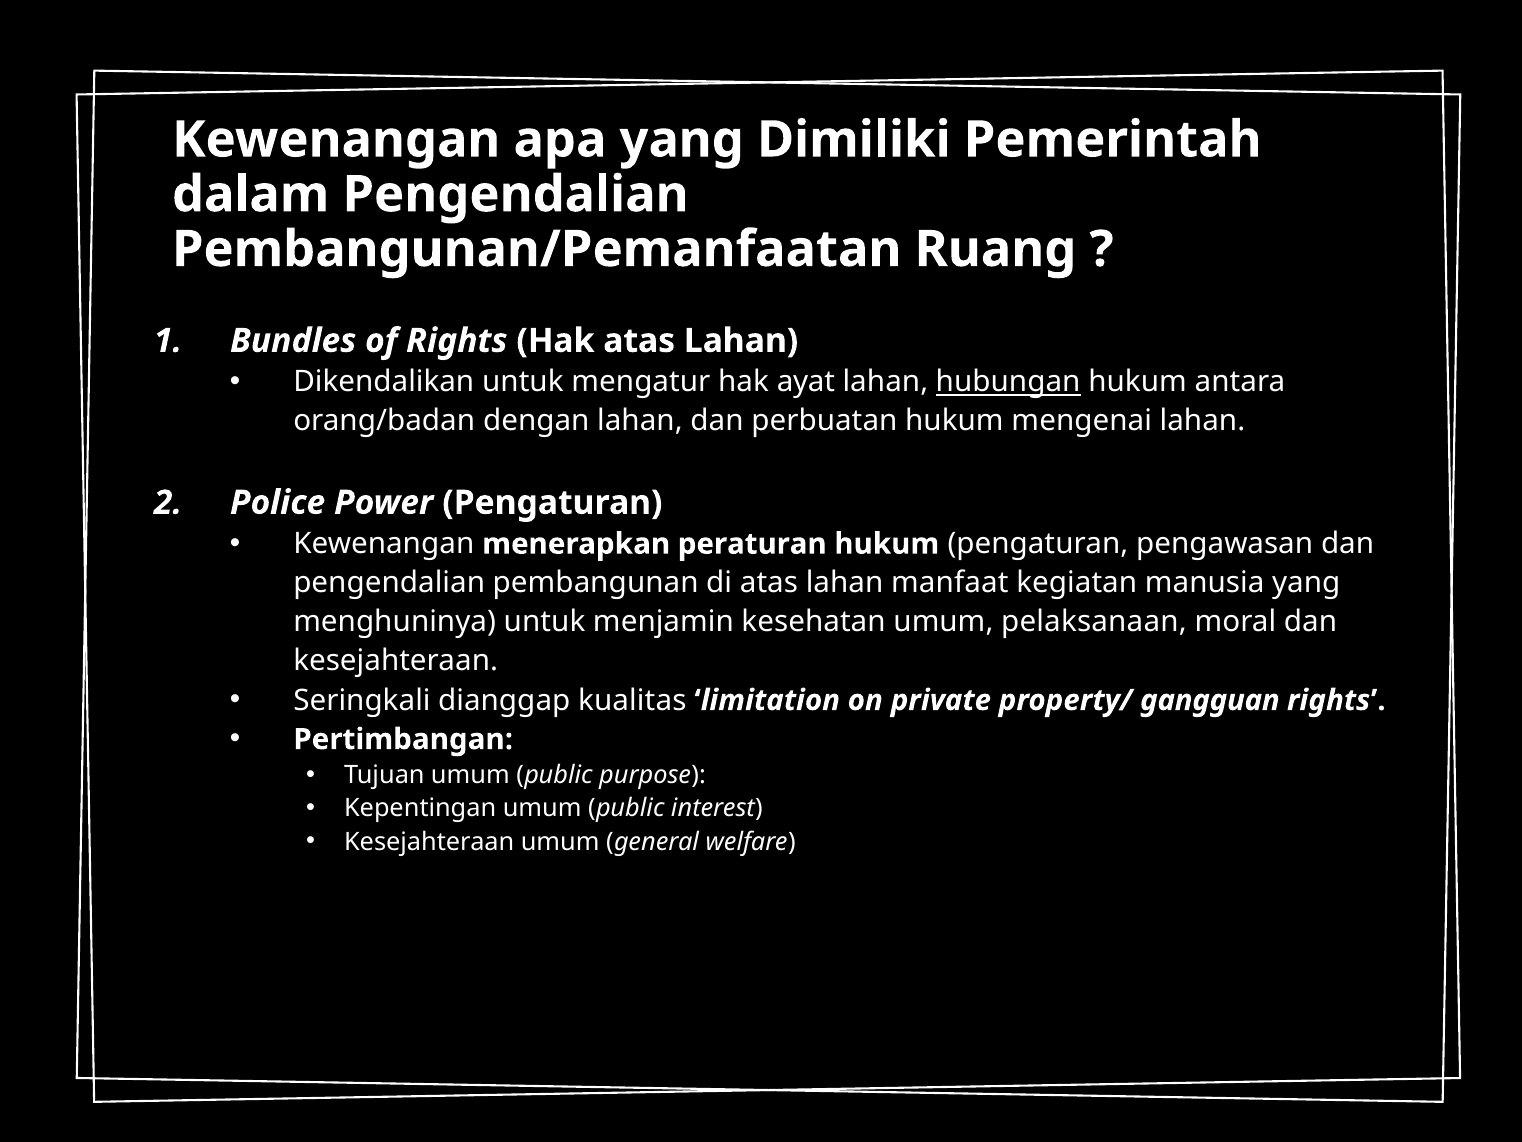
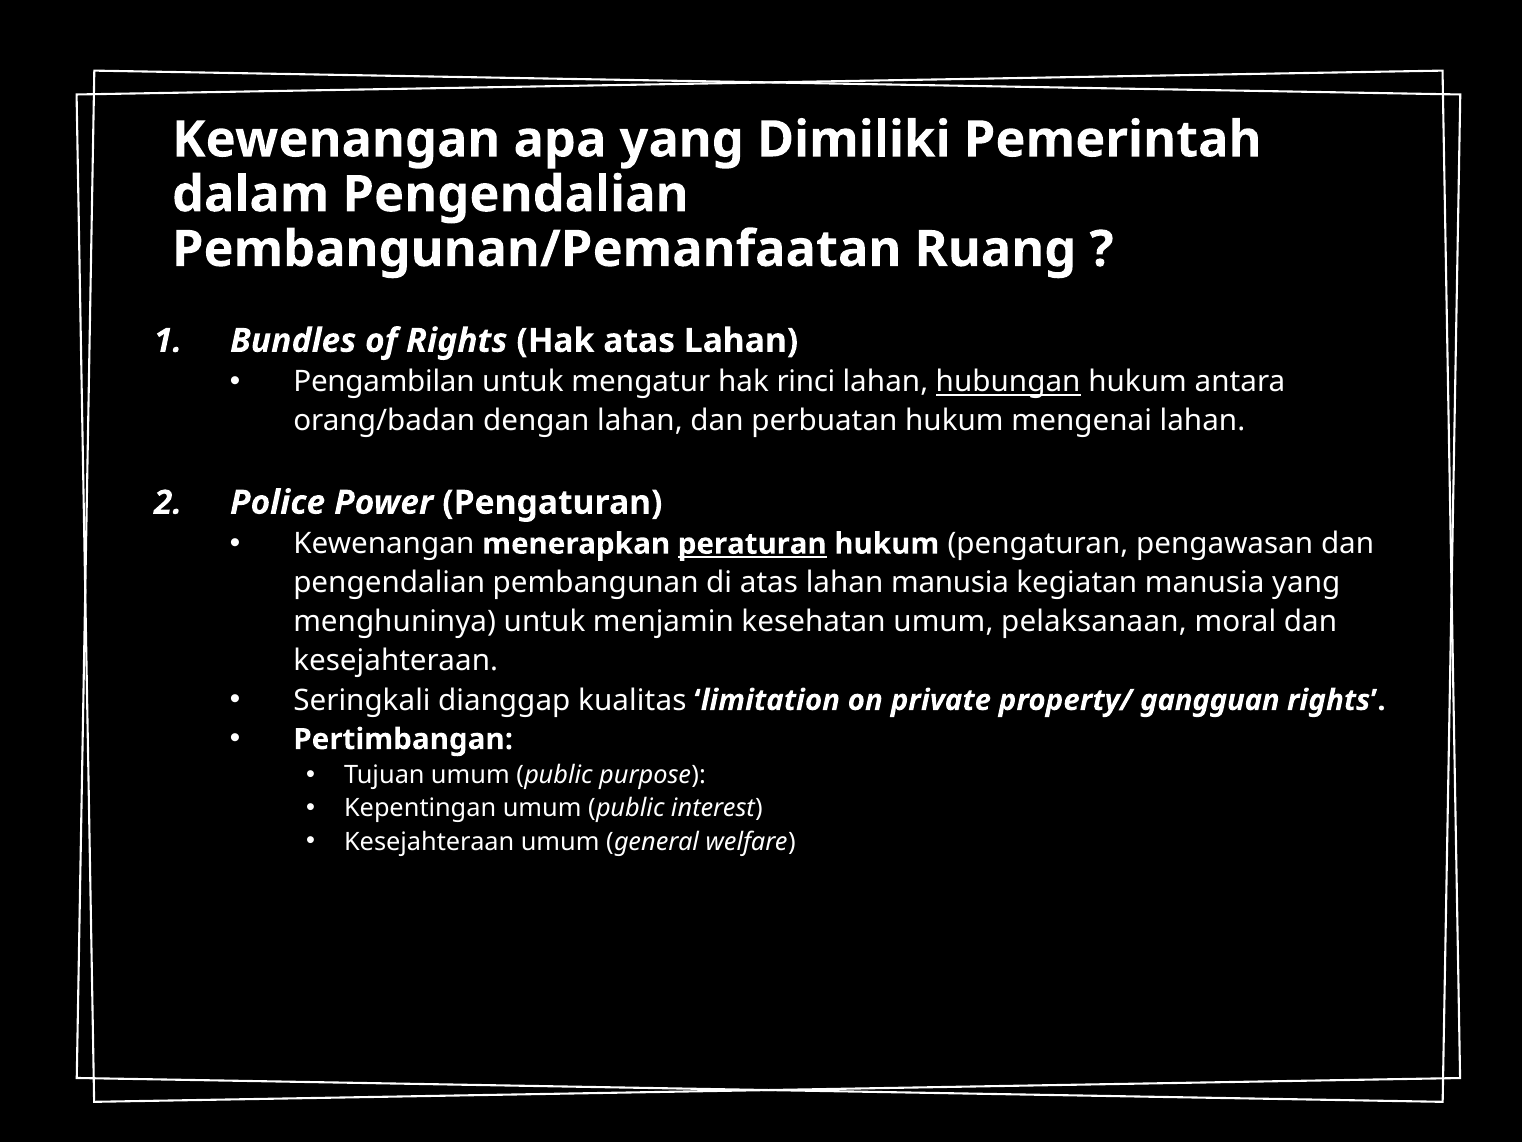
Dikendalikan: Dikendalikan -> Pengambilan
ayat: ayat -> rinci
peraturan underline: none -> present
lahan manfaat: manfaat -> manusia
